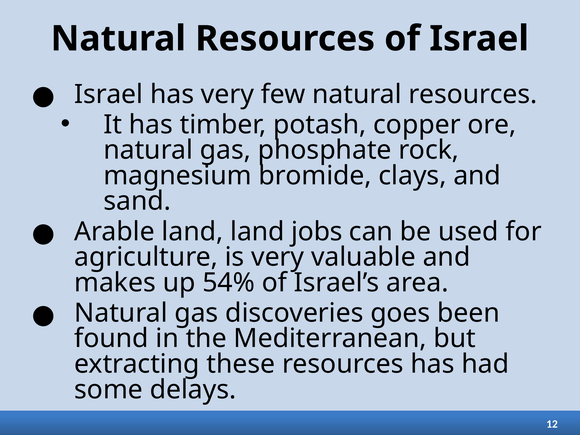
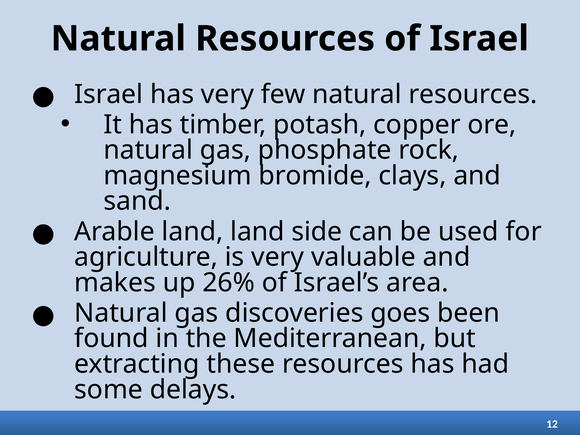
jobs: jobs -> side
54%: 54% -> 26%
